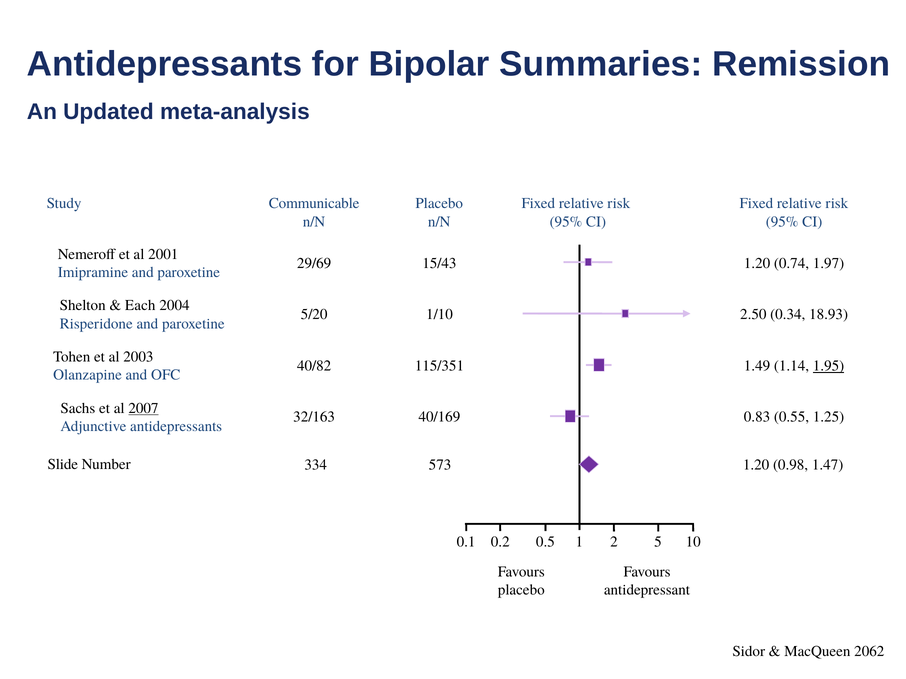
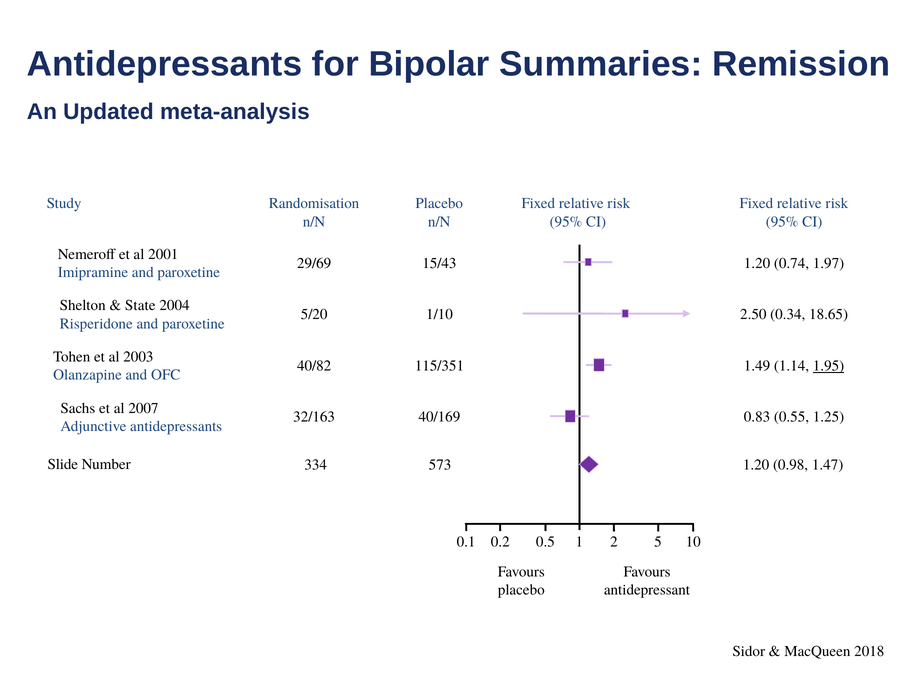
Communicable: Communicable -> Randomisation
Each: Each -> State
18.93: 18.93 -> 18.65
2007 underline: present -> none
2062: 2062 -> 2018
